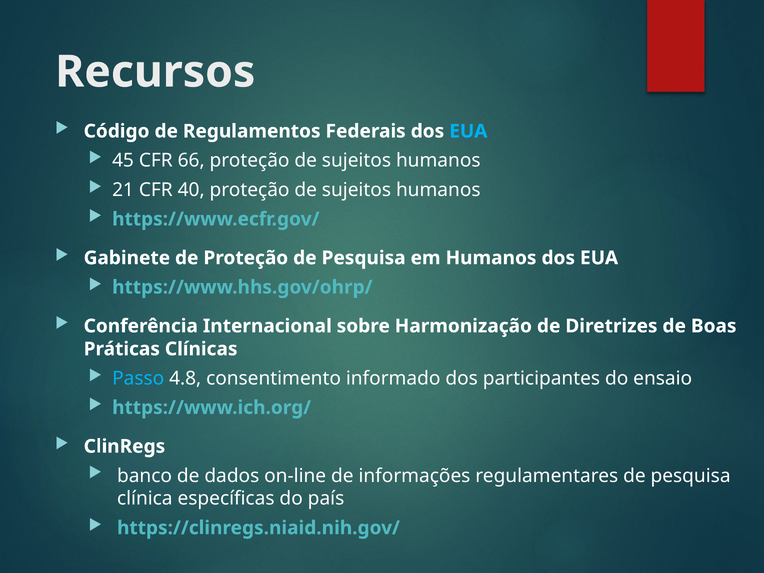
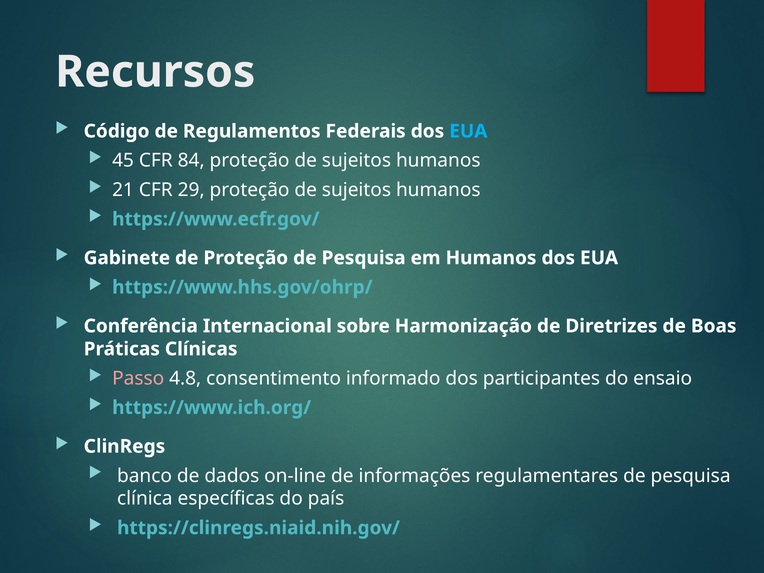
66: 66 -> 84
40: 40 -> 29
Passo colour: light blue -> pink
